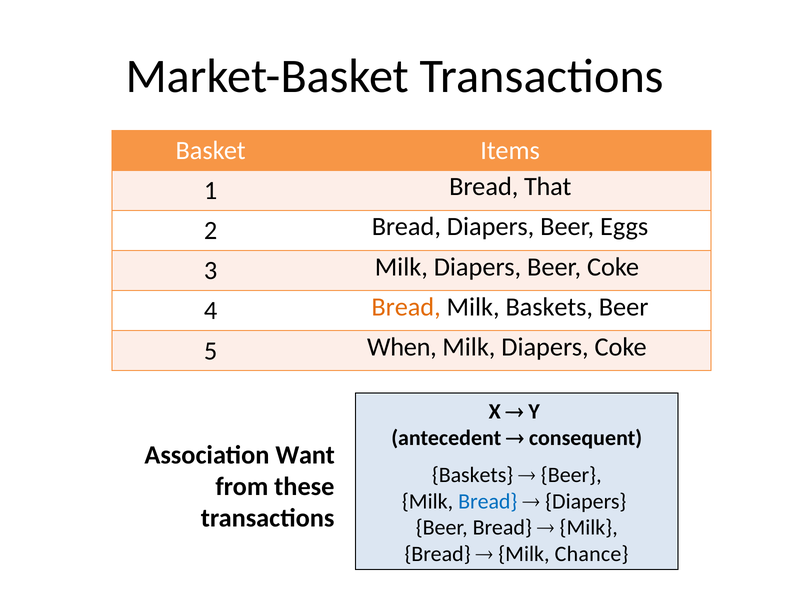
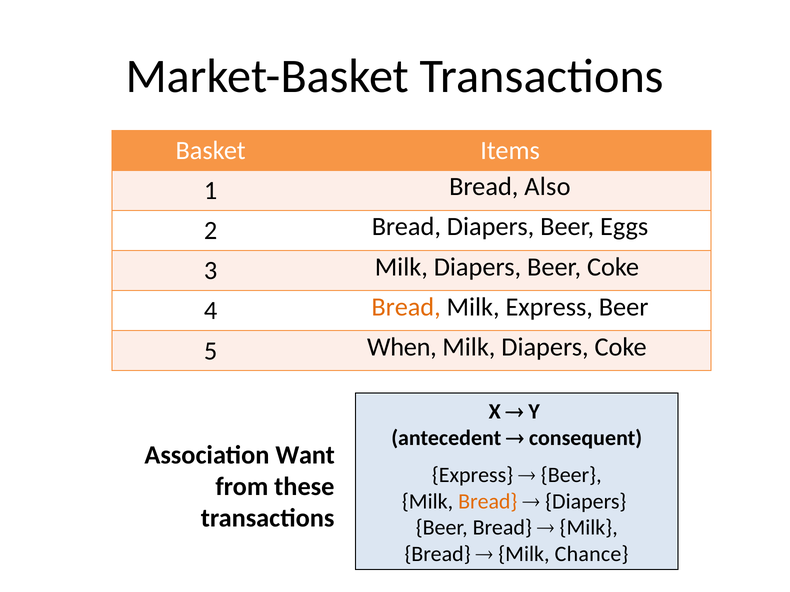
That: That -> Also
Milk Baskets: Baskets -> Express
Baskets at (473, 475): Baskets -> Express
Bread at (488, 502) colour: blue -> orange
